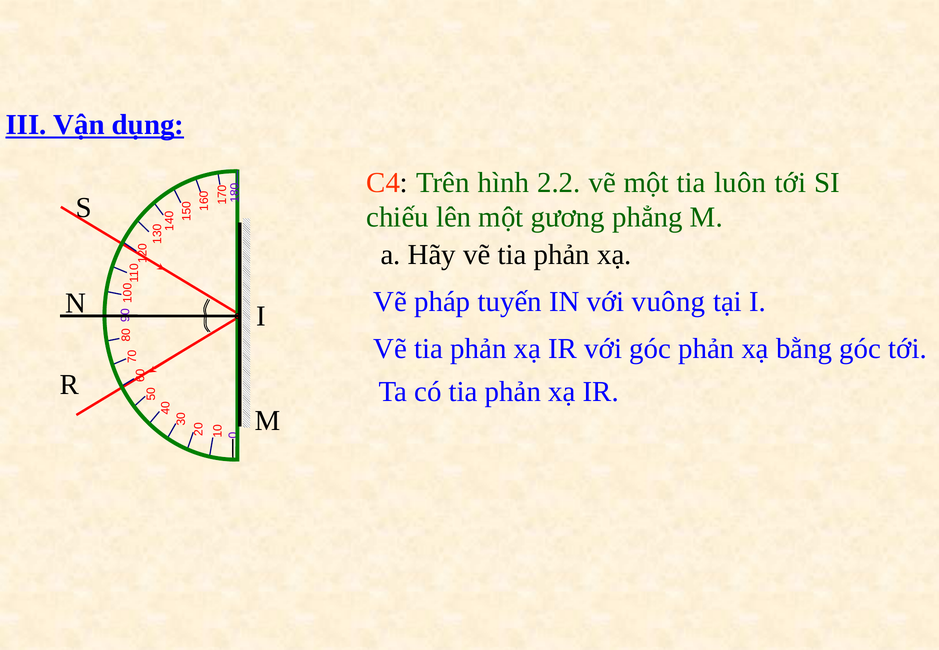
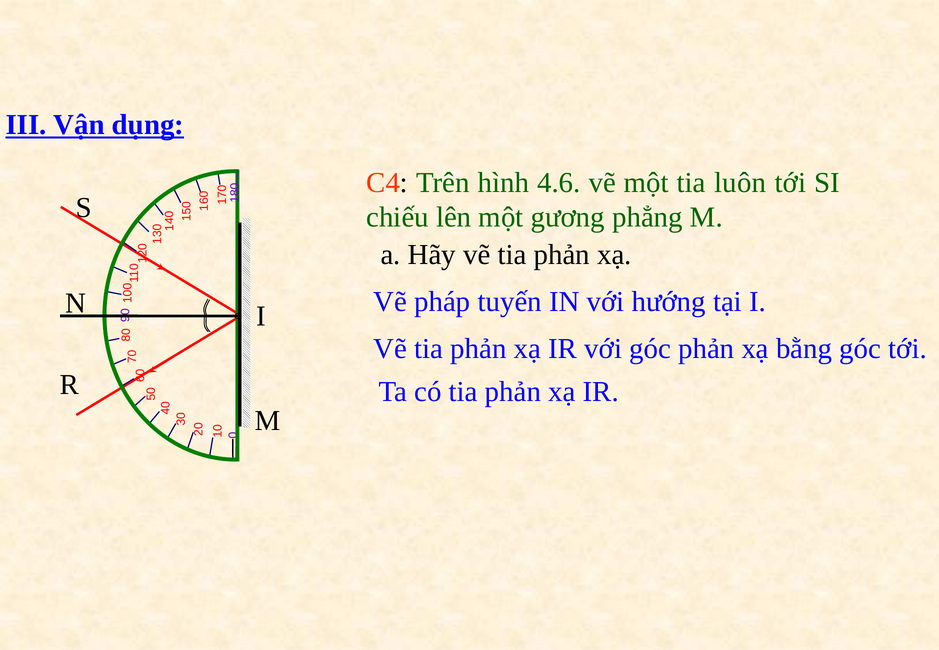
2.2: 2.2 -> 4.6
vuông: vuông -> hướng
